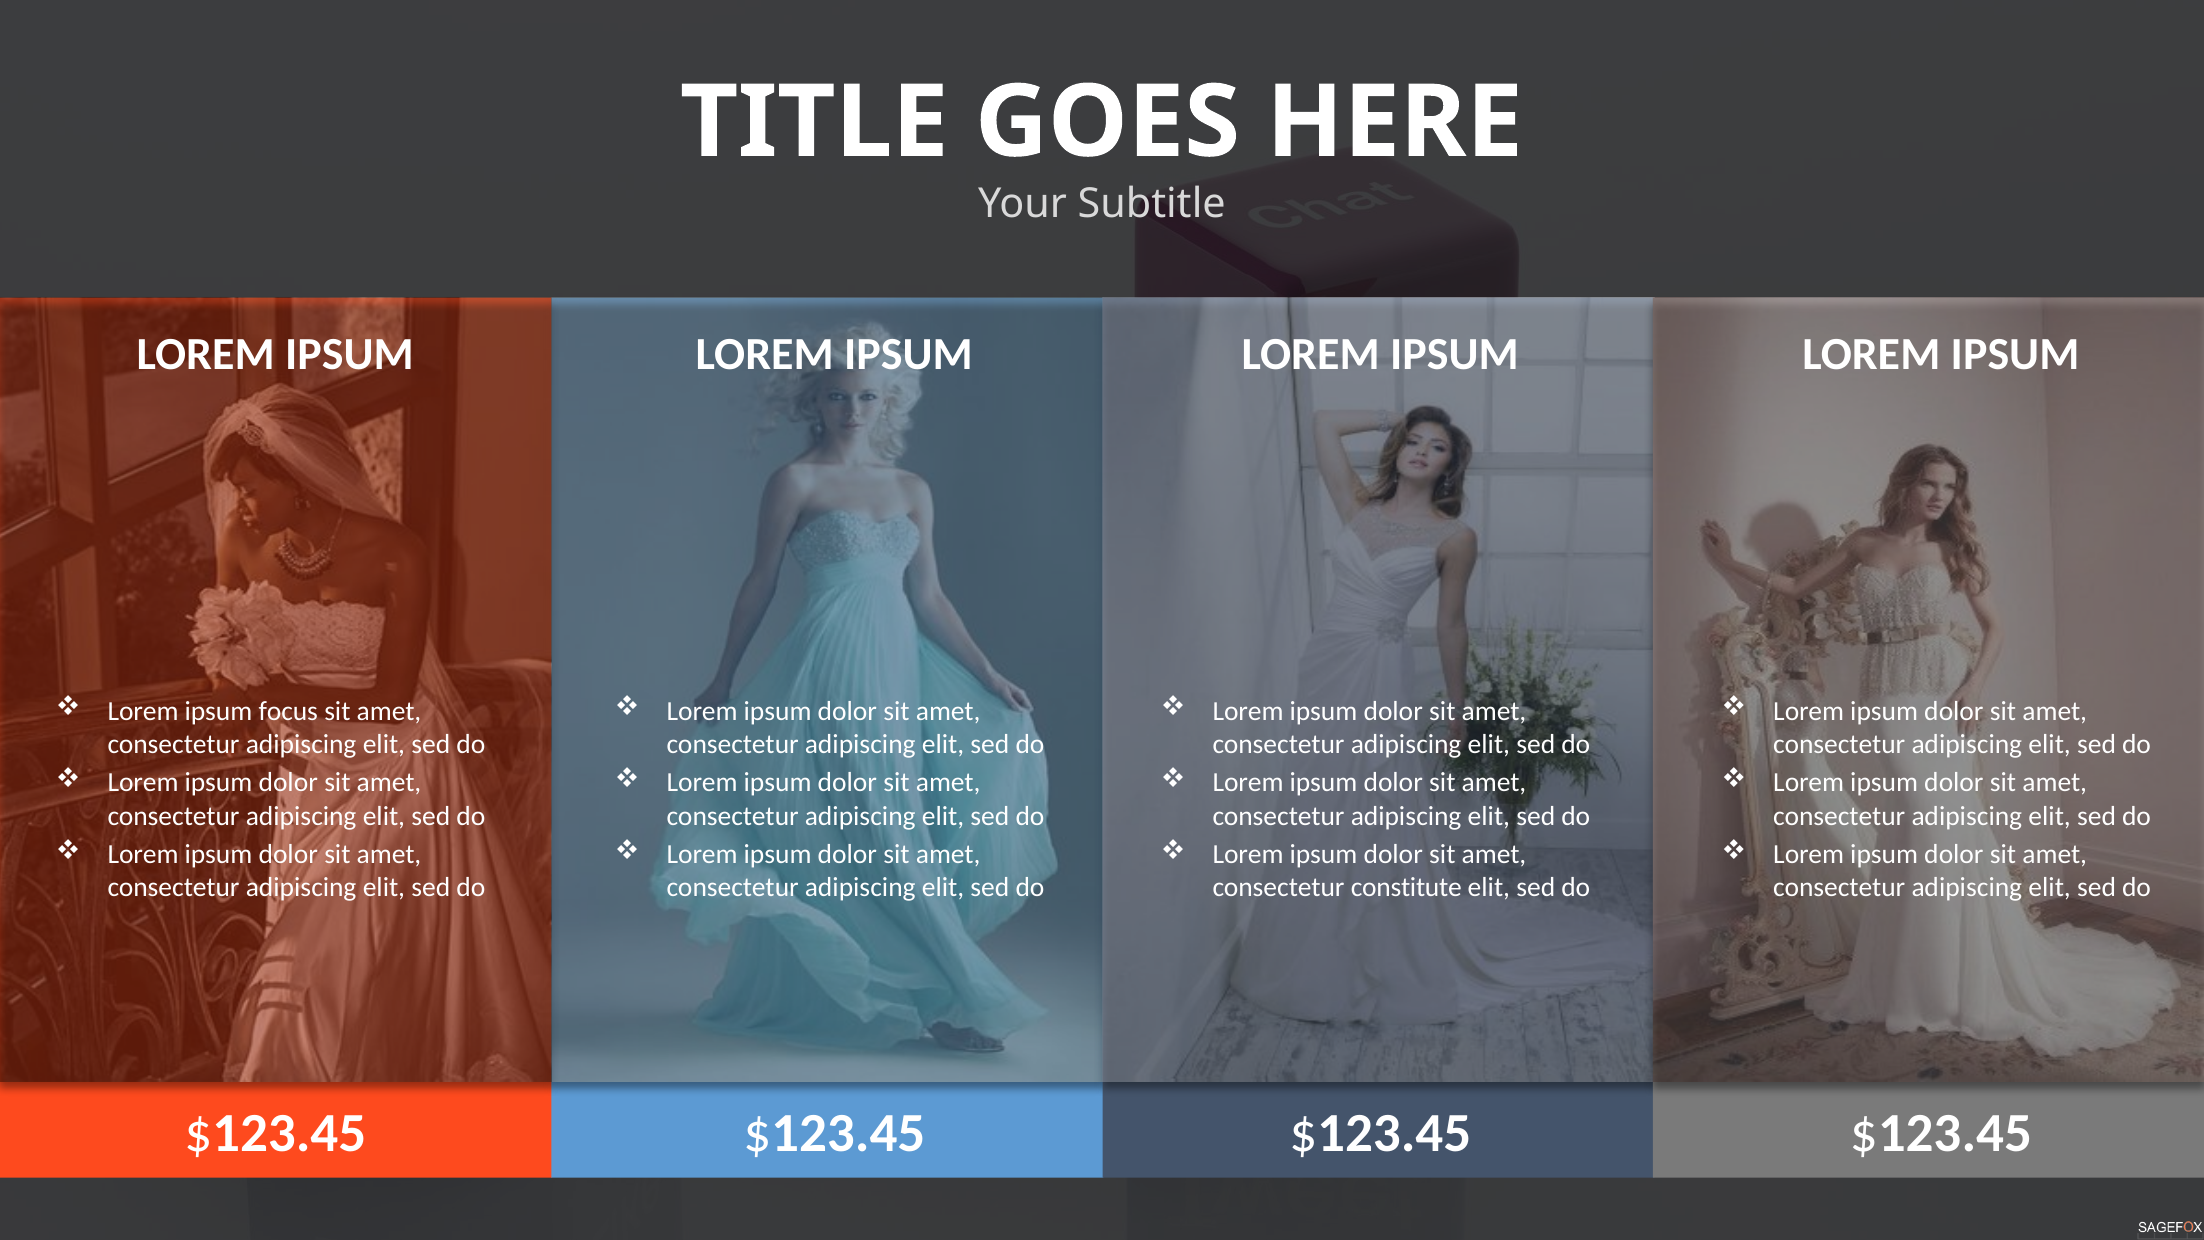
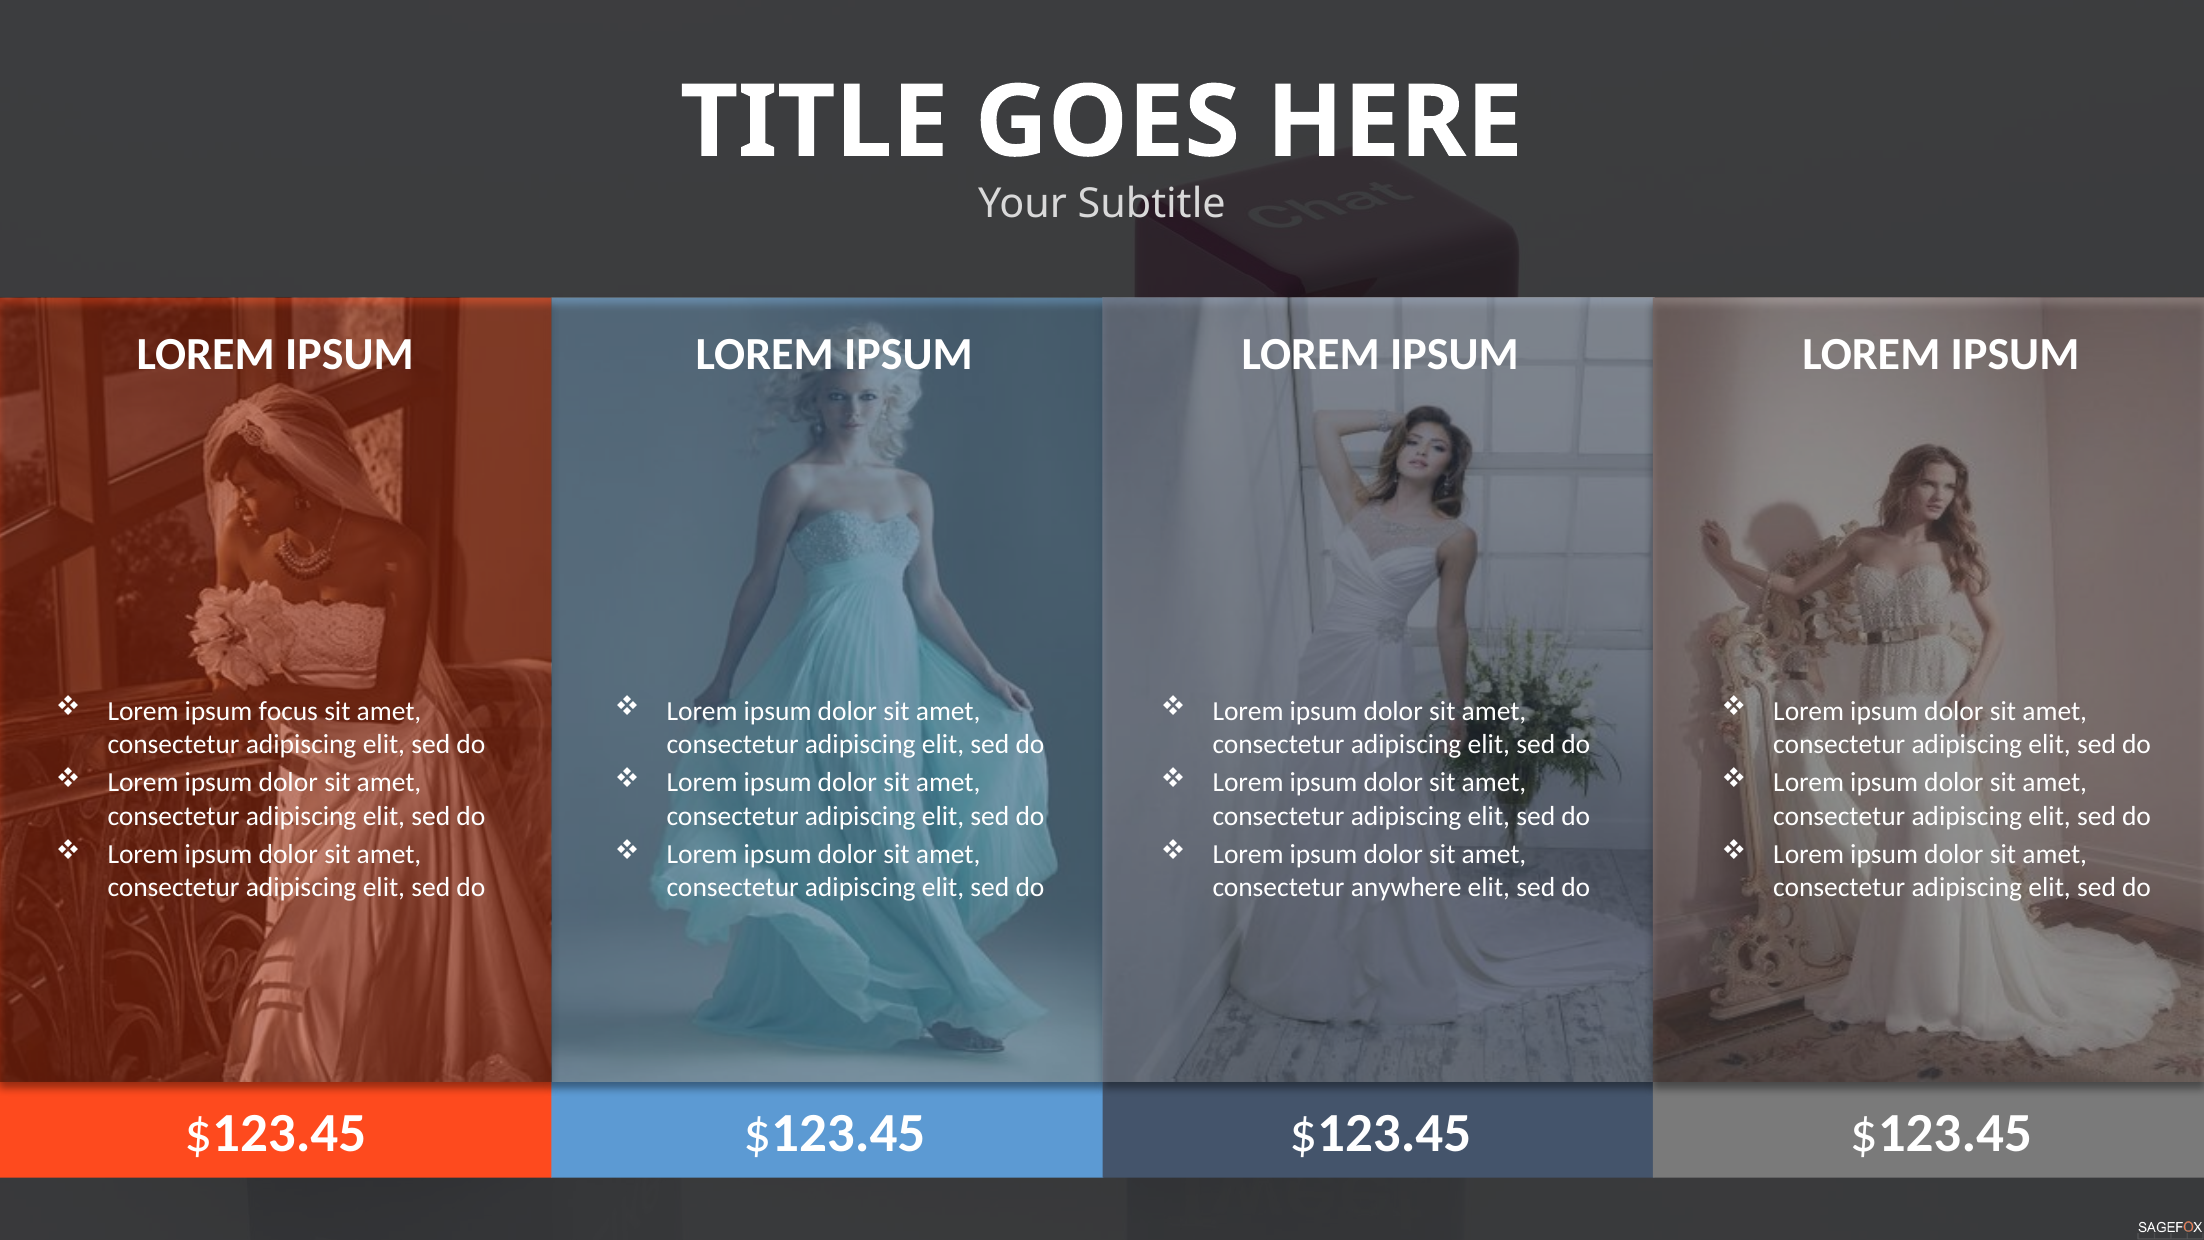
constitute: constitute -> anywhere
